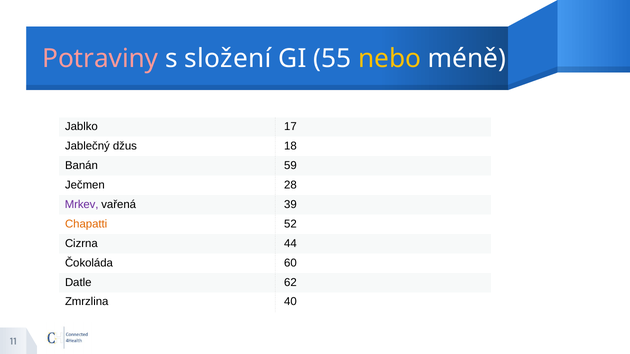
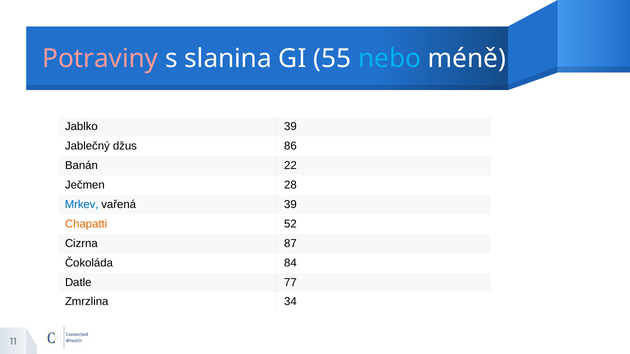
složení: složení -> slanina
nebo colour: yellow -> light blue
Jablko 17: 17 -> 39
18: 18 -> 86
59: 59 -> 22
Mrkev colour: purple -> blue
44: 44 -> 87
60: 60 -> 84
62: 62 -> 77
40: 40 -> 34
